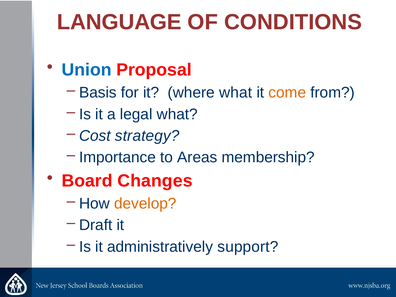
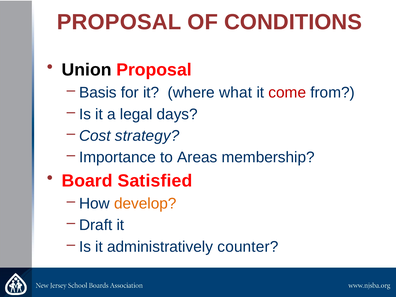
LANGUAGE at (119, 22): LANGUAGE -> PROPOSAL
Union colour: blue -> black
come colour: orange -> red
legal what: what -> days
Changes: Changes -> Satisfied
support: support -> counter
